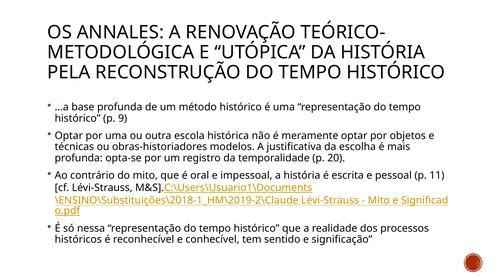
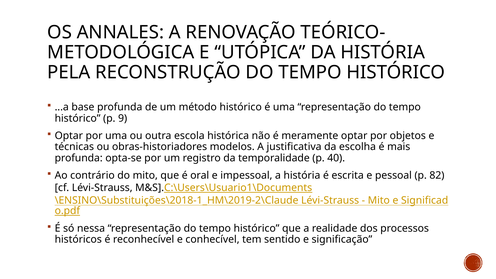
20: 20 -> 40
11: 11 -> 82
